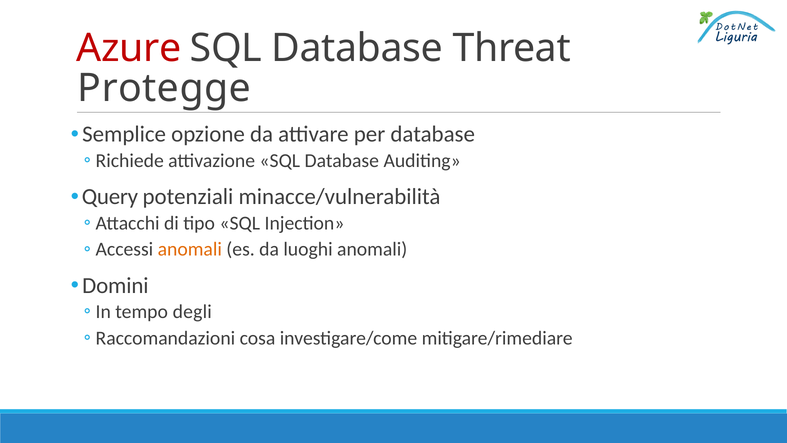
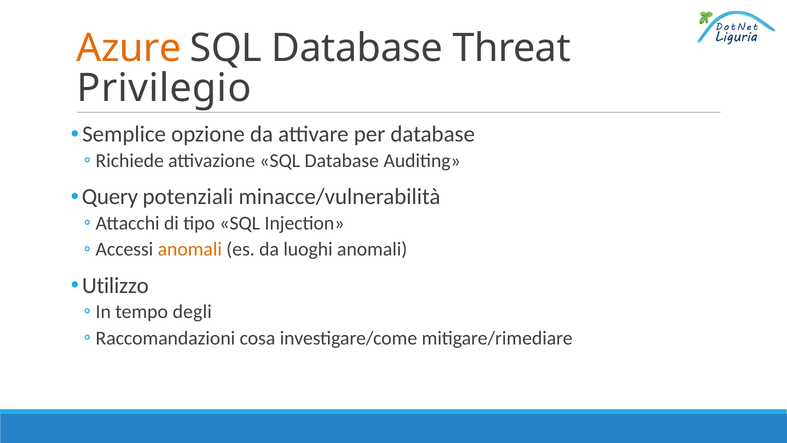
Azure colour: red -> orange
Protegge: Protegge -> Privilegio
Domini: Domini -> Utilizzo
